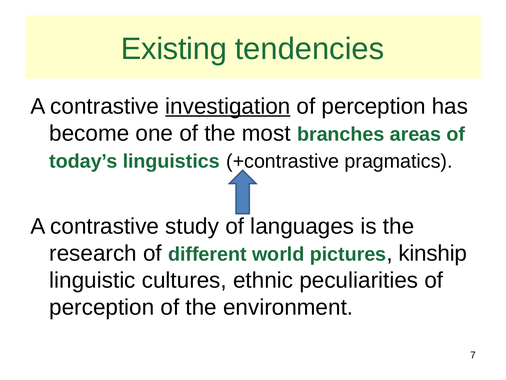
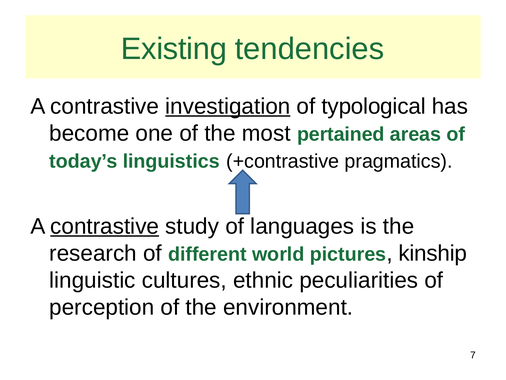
perception at (374, 106): perception -> typological
branches: branches -> pertained
contrastive at (105, 226) underline: none -> present
